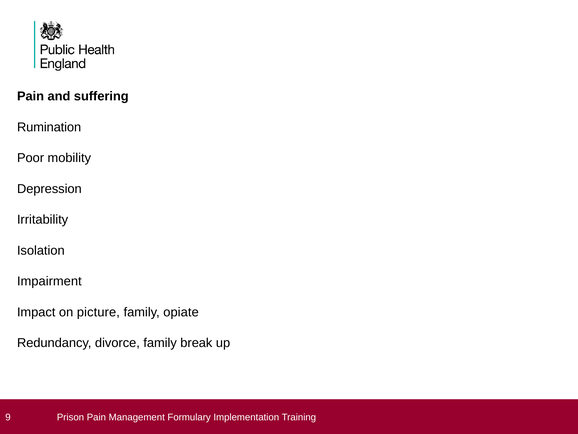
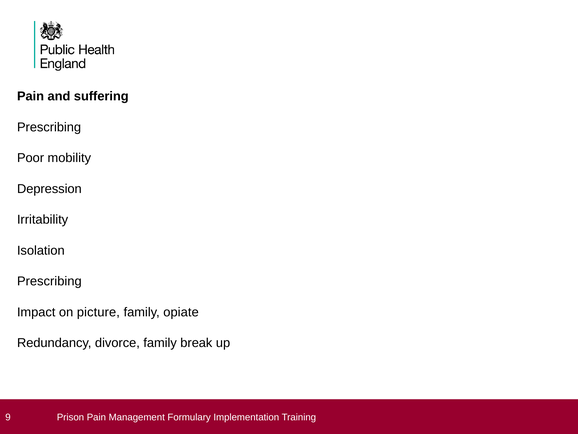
Rumination at (49, 127): Rumination -> Prescribing
Impairment at (49, 281): Impairment -> Prescribing
